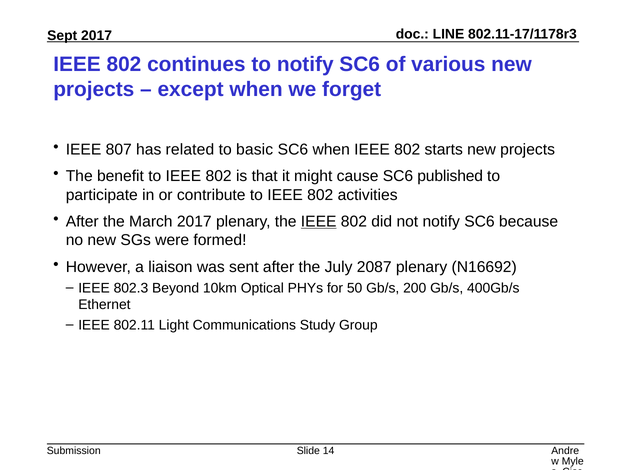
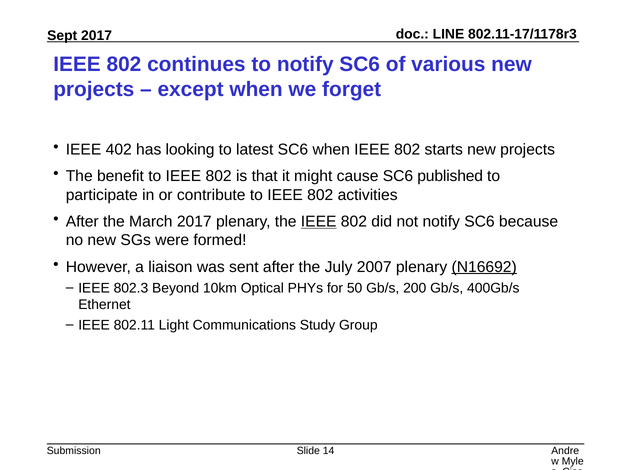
807: 807 -> 402
related: related -> looking
basic: basic -> latest
2087: 2087 -> 2007
N16692 underline: none -> present
